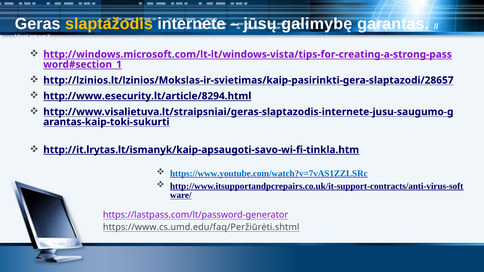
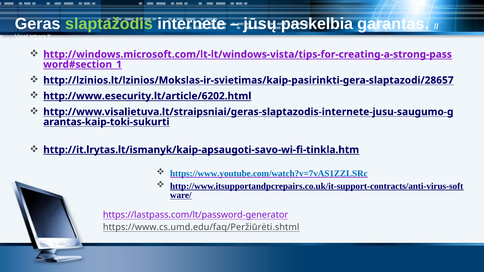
slaptažodis colour: yellow -> light green
galimybę: galimybę -> paskelbia
http://www.esecurity.lt/article/8294.html: http://www.esecurity.lt/article/8294.html -> http://www.esecurity.lt/article/6202.html
